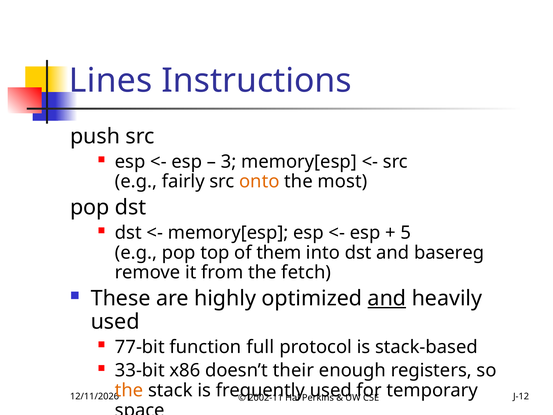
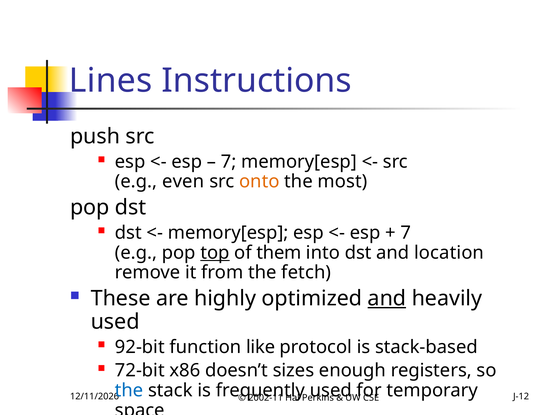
3 at (229, 162): 3 -> 7
fairly: fairly -> even
5 at (406, 233): 5 -> 7
top underline: none -> present
basereg: basereg -> location
77-bit: 77-bit -> 92-bit
full: full -> like
33-bit: 33-bit -> 72-bit
their: their -> sizes
the at (129, 390) colour: orange -> blue
